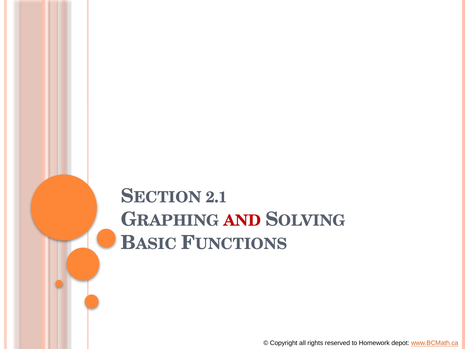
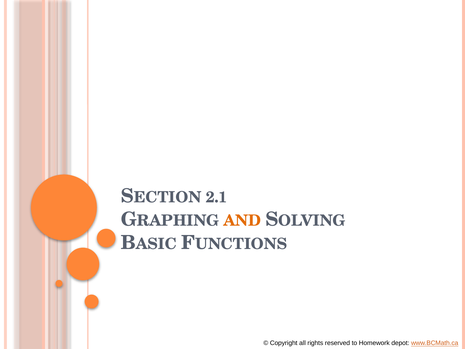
AND colour: red -> orange
